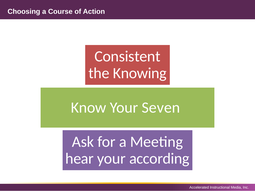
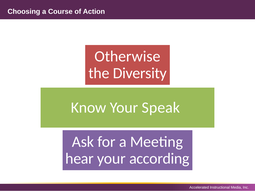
Consistent: Consistent -> Otherwise
Knowing: Knowing -> Diversity
Seven: Seven -> Speak
